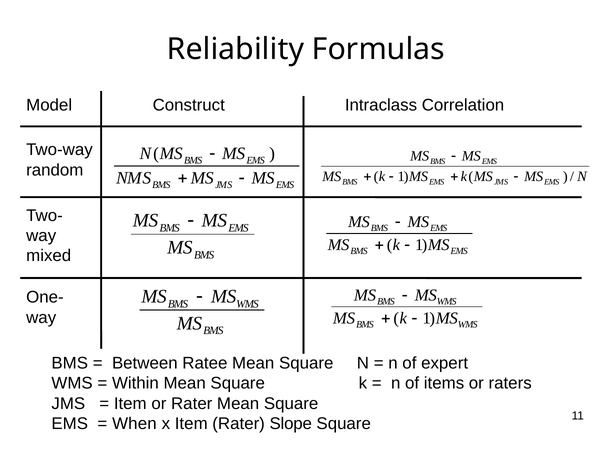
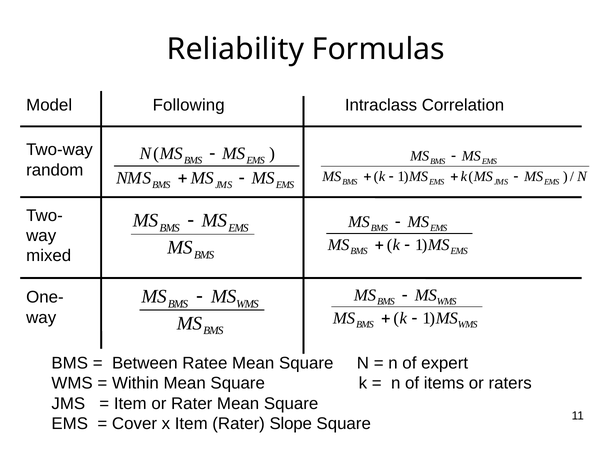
Construct: Construct -> Following
When: When -> Cover
